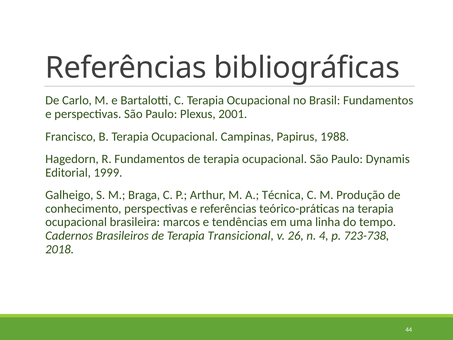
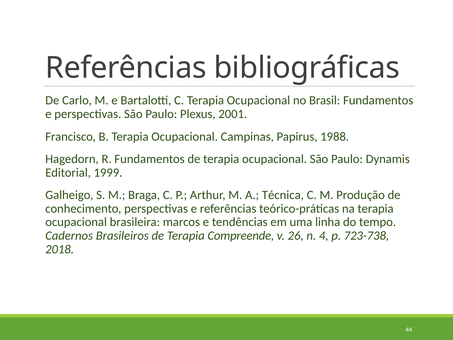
Transicional: Transicional -> Compreende
